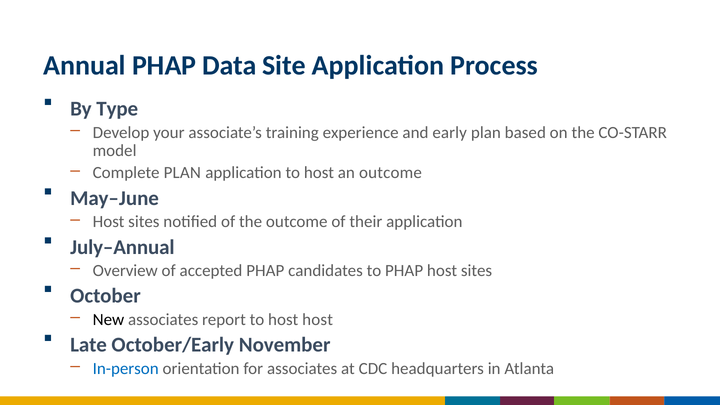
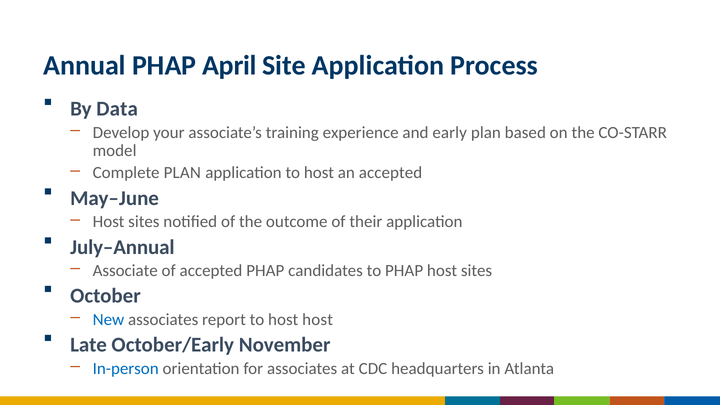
Data: Data -> April
Type: Type -> Data
an outcome: outcome -> accepted
Overview: Overview -> Associate
New colour: black -> blue
